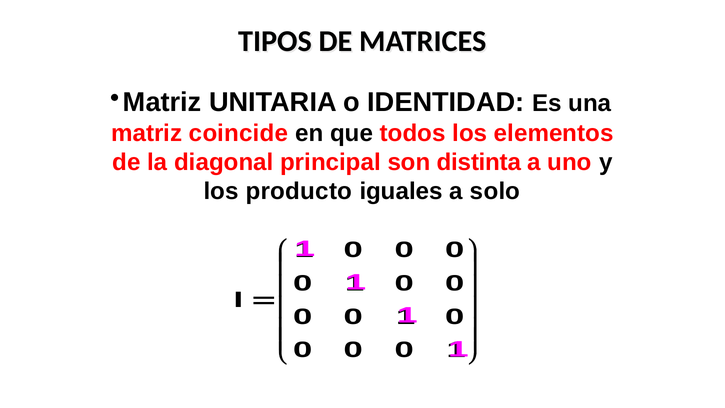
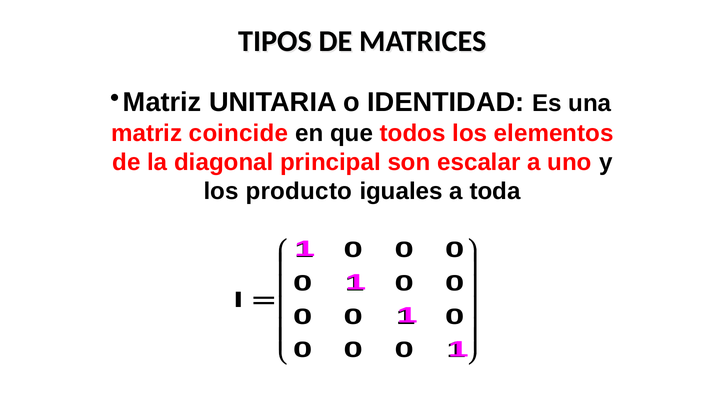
distinta: distinta -> escalar
solo: solo -> toda
